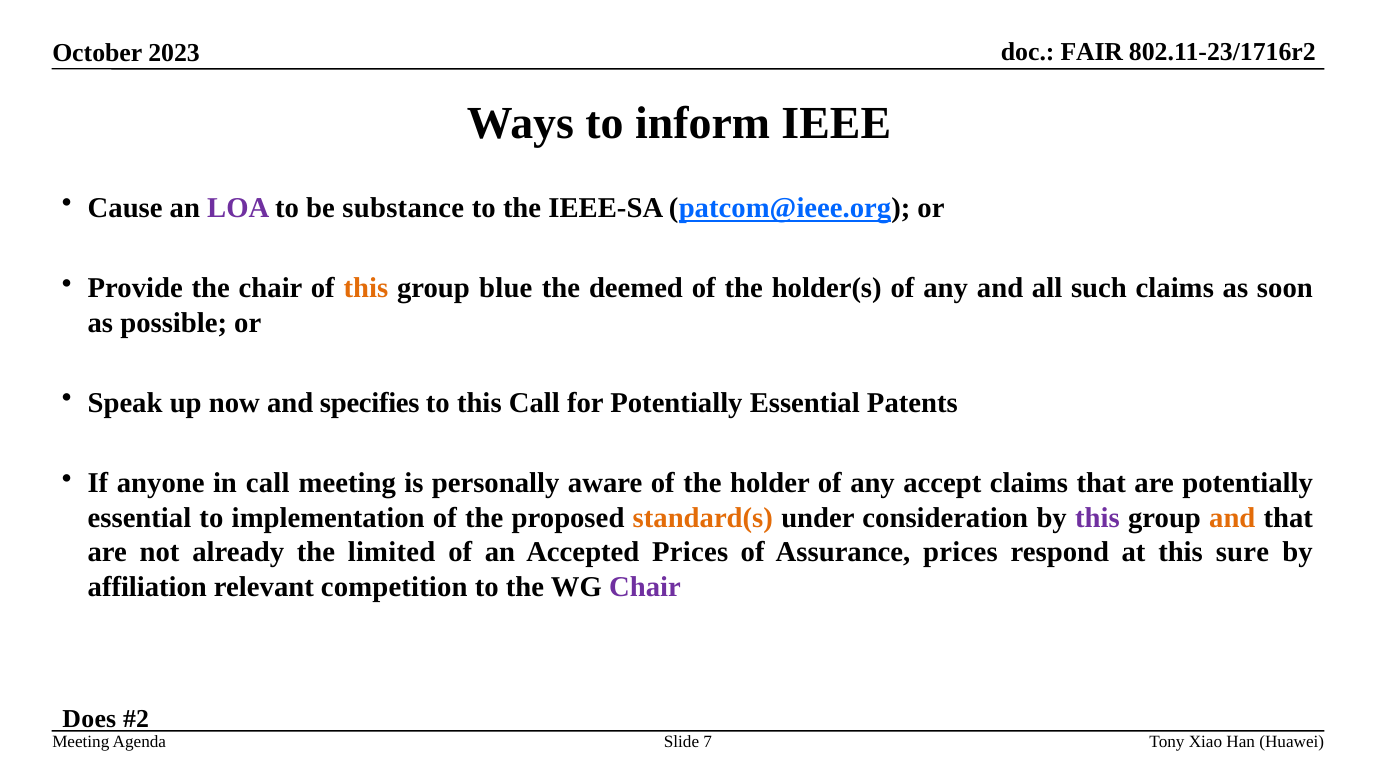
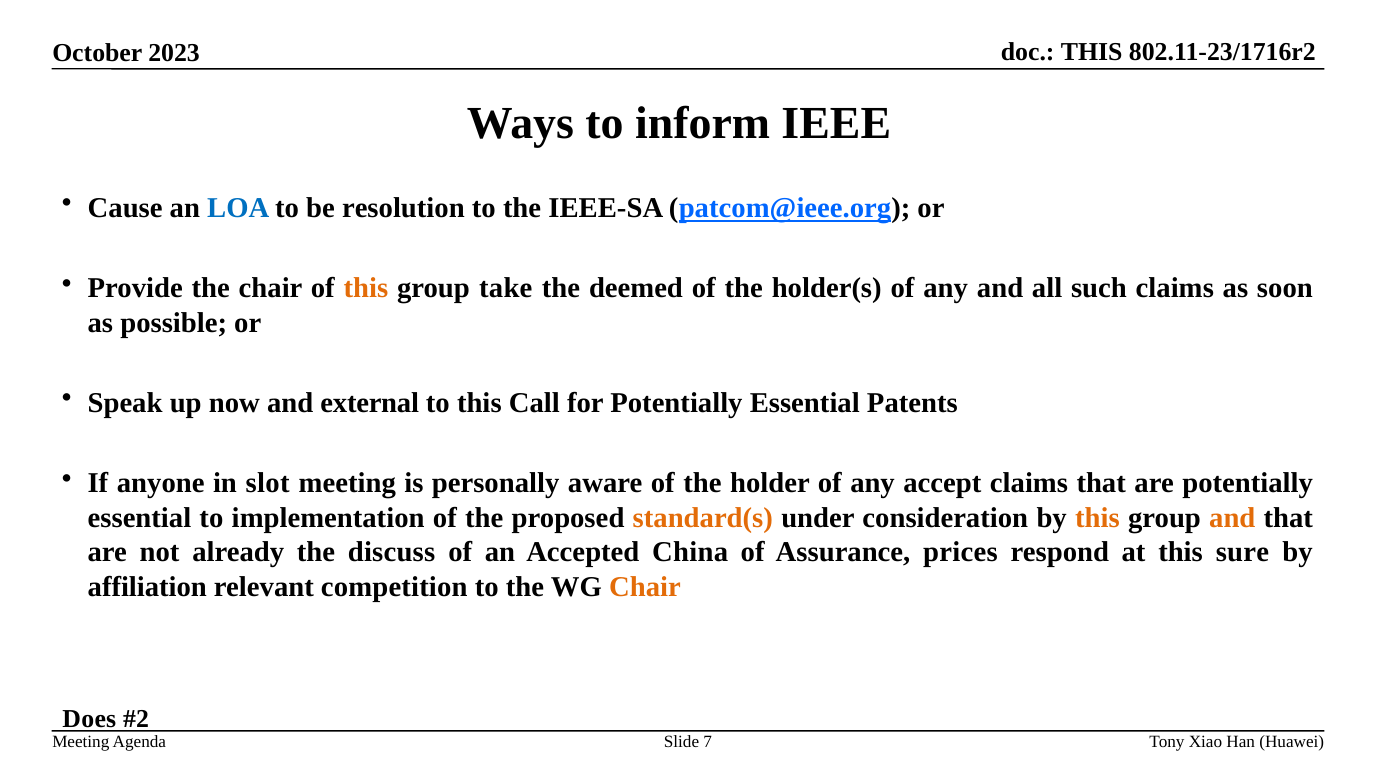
FAIR at (1092, 52): FAIR -> THIS
LOA colour: purple -> blue
substance: substance -> resolution
blue: blue -> take
specifies: specifies -> external
in call: call -> slot
this at (1097, 518) colour: purple -> orange
limited: limited -> discuss
Accepted Prices: Prices -> China
Chair at (645, 587) colour: purple -> orange
